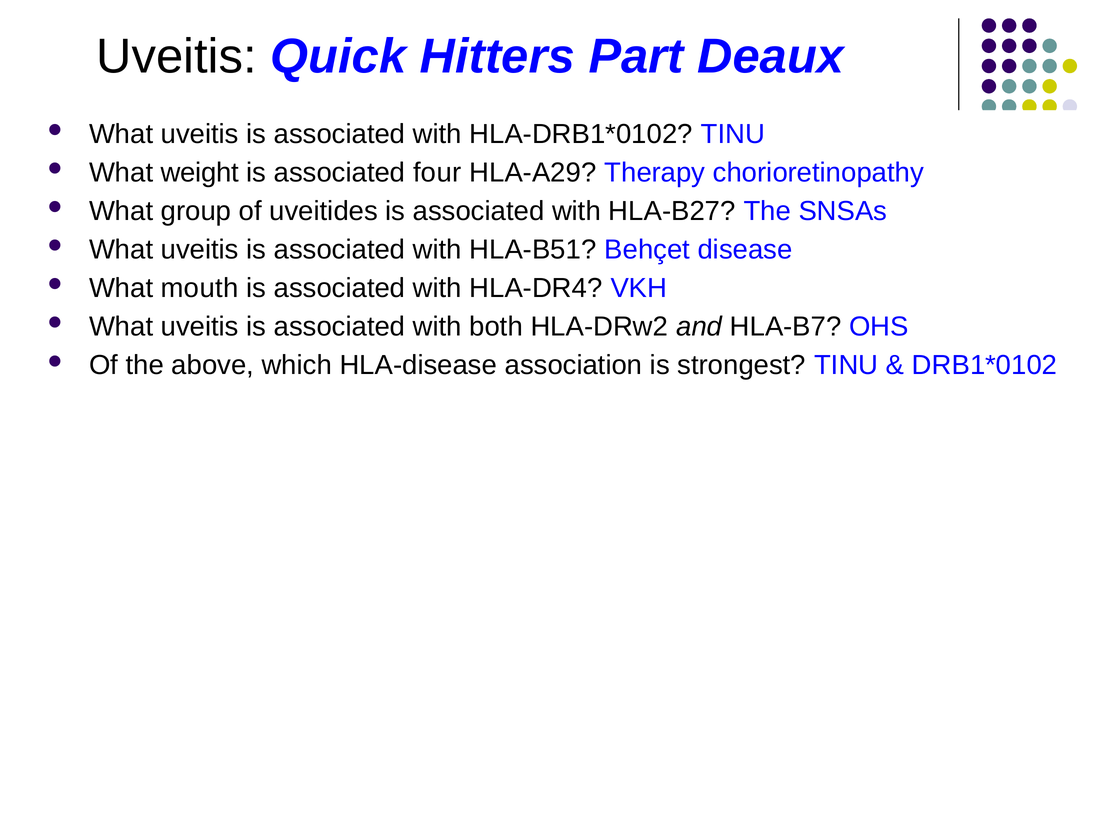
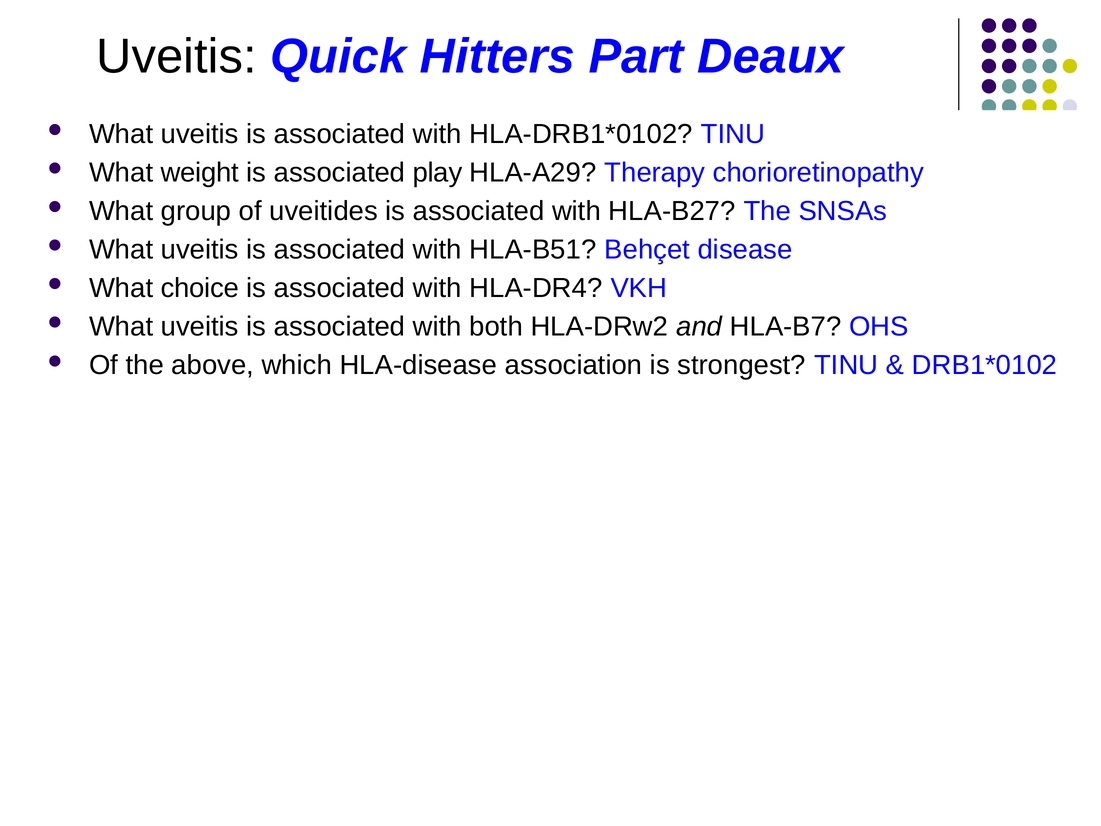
four: four -> play
mouth: mouth -> choice
